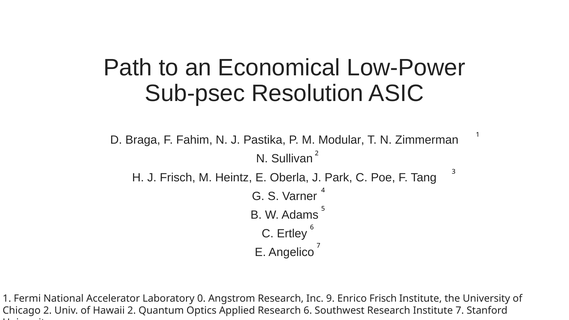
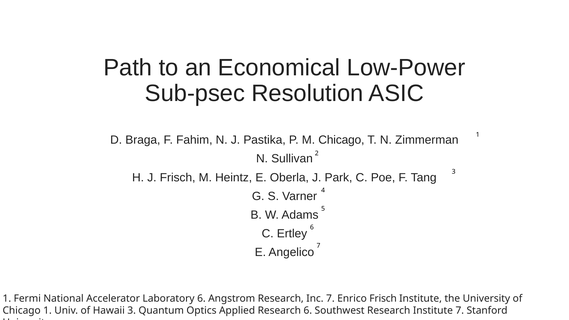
M Modular: Modular -> Chicago
Laboratory 0: 0 -> 6
Inc 9: 9 -> 7
Chicago 2: 2 -> 1
Hawaii 2: 2 -> 3
